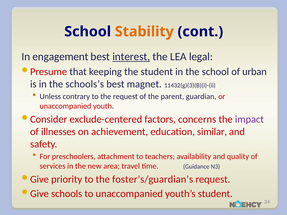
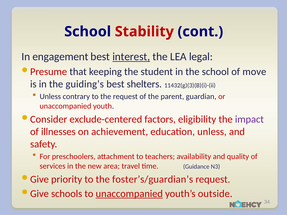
Stability colour: orange -> red
urban: urban -> move
schools’s: schools’s -> guiding’s
magnet: magnet -> shelters
concerns: concerns -> eligibility
education similar: similar -> unless
unaccompanied at (129, 194) underline: none -> present
youth’s student: student -> outside
